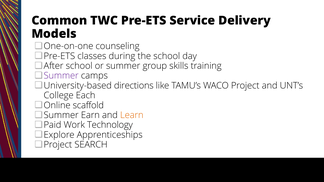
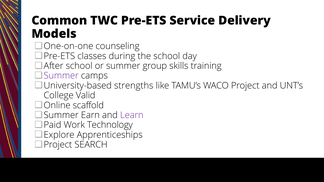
directions: directions -> strengths
Each: Each -> Valid
Learn colour: orange -> purple
